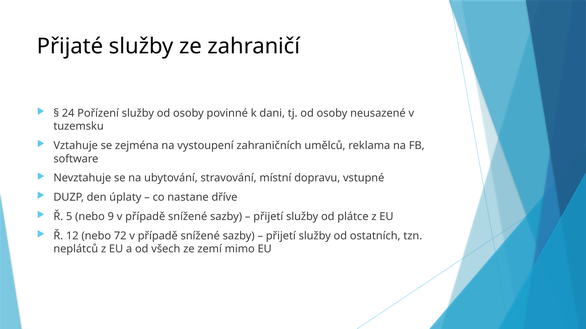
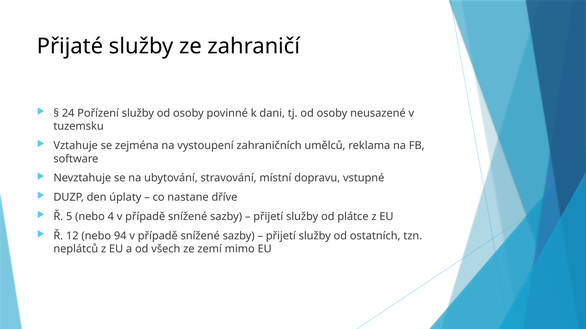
9: 9 -> 4
72: 72 -> 94
